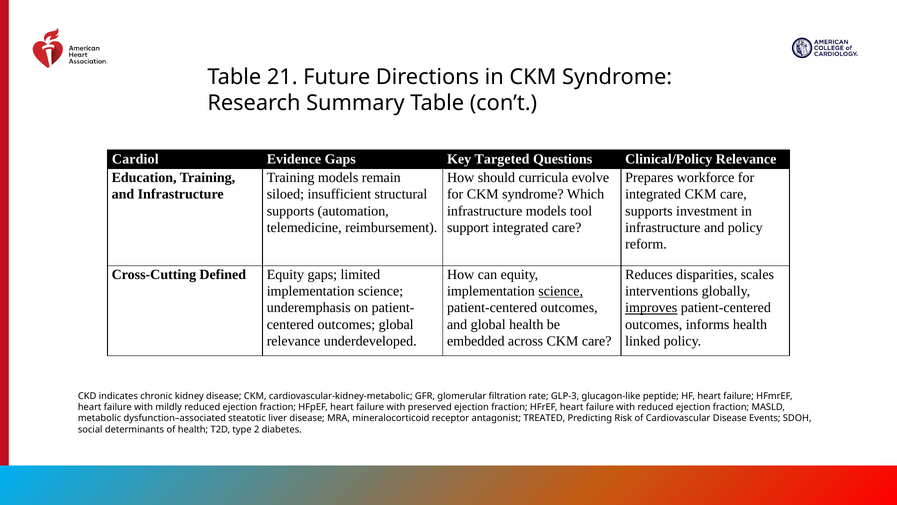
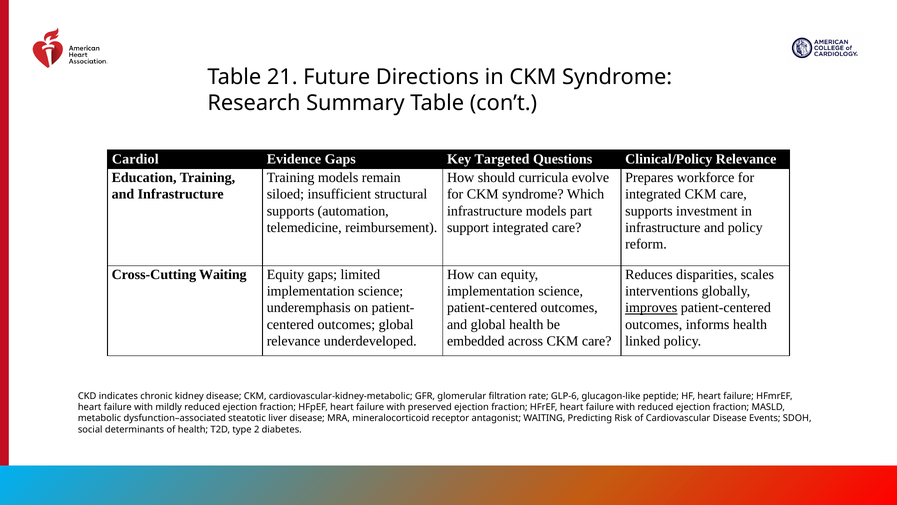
tool: tool -> part
Cross-Cutting Defined: Defined -> Waiting
science at (561, 291) underline: present -> none
GLP-3: GLP-3 -> GLP-6
antagonist TREATED: TREATED -> WAITING
